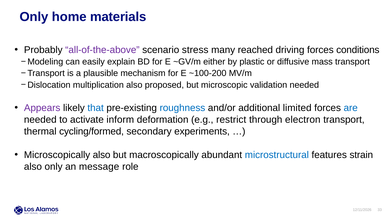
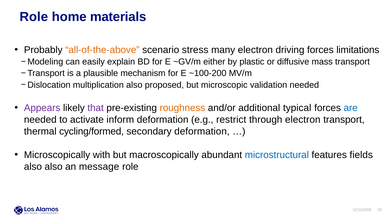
Only at (34, 17): Only -> Role
all-of-the-above colour: purple -> orange
many reached: reached -> electron
conditions: conditions -> limitations
that colour: blue -> purple
roughness colour: blue -> orange
limited: limited -> typical
secondary experiments: experiments -> deformation
Microscopically also: also -> with
strain: strain -> fields
also only: only -> also
